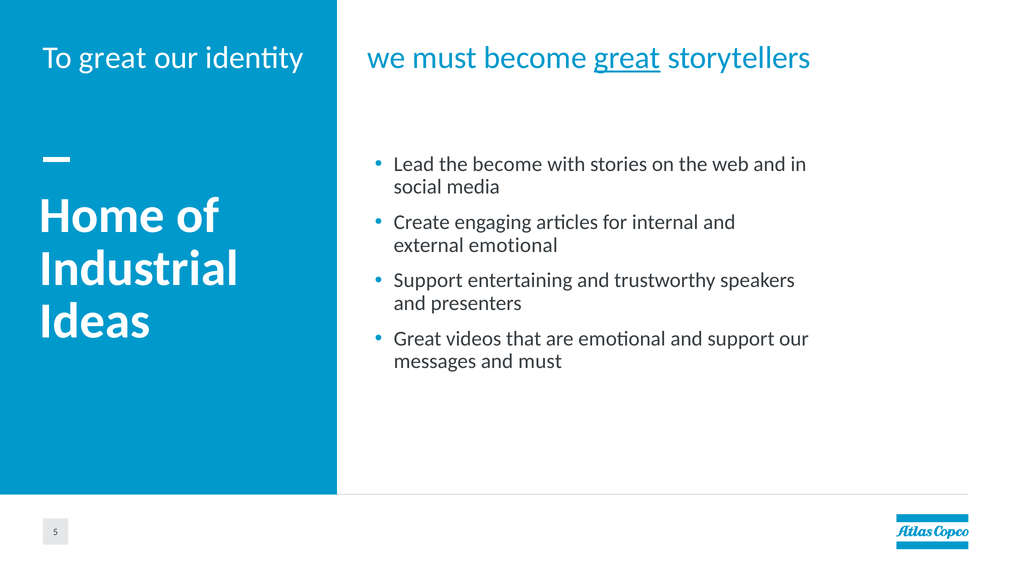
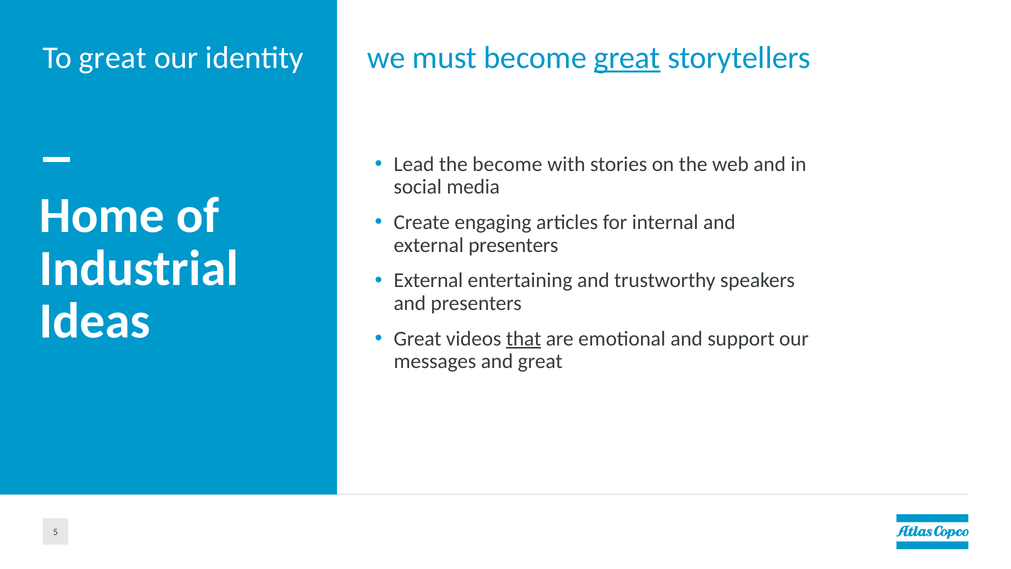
external emotional: emotional -> presenters
Support at (428, 280): Support -> External
that underline: none -> present
and must: must -> great
